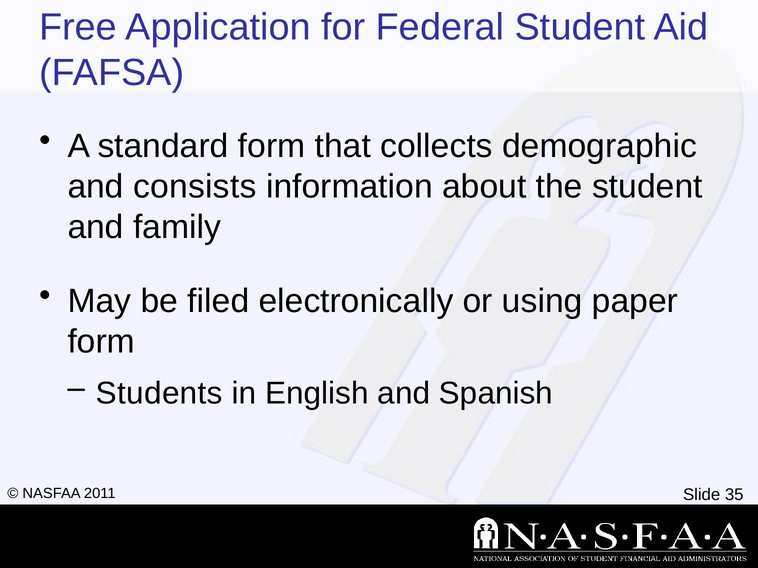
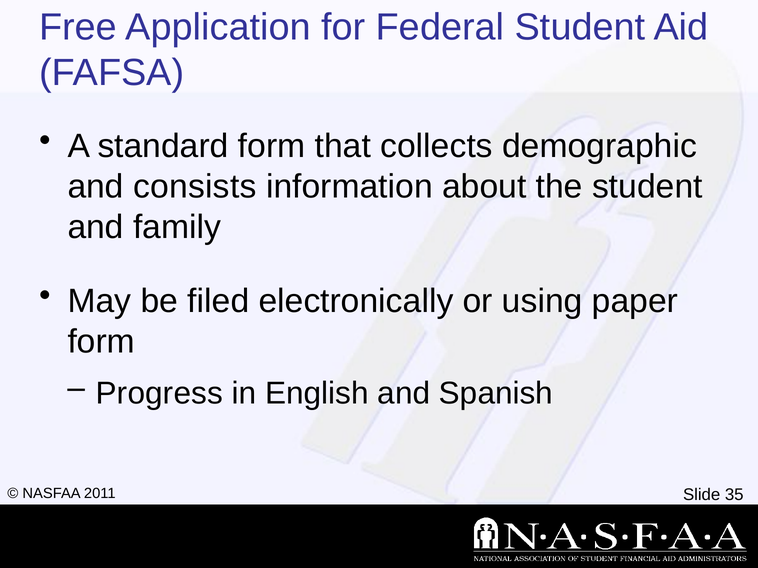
Students: Students -> Progress
